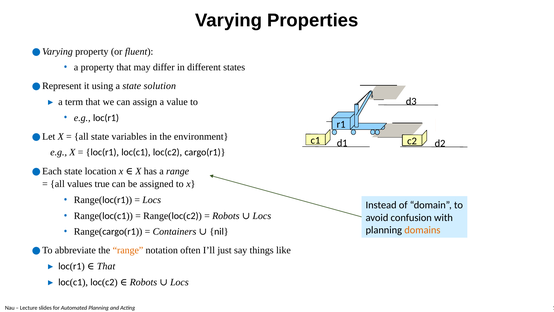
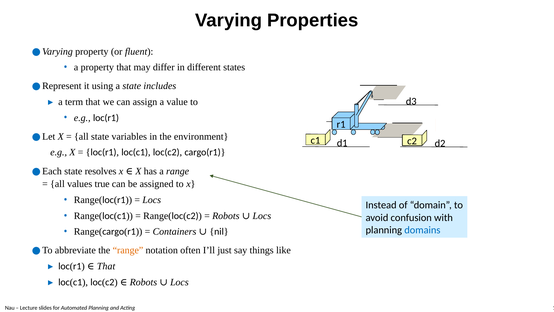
solution: solution -> includes
location: location -> resolves
domains colour: orange -> blue
